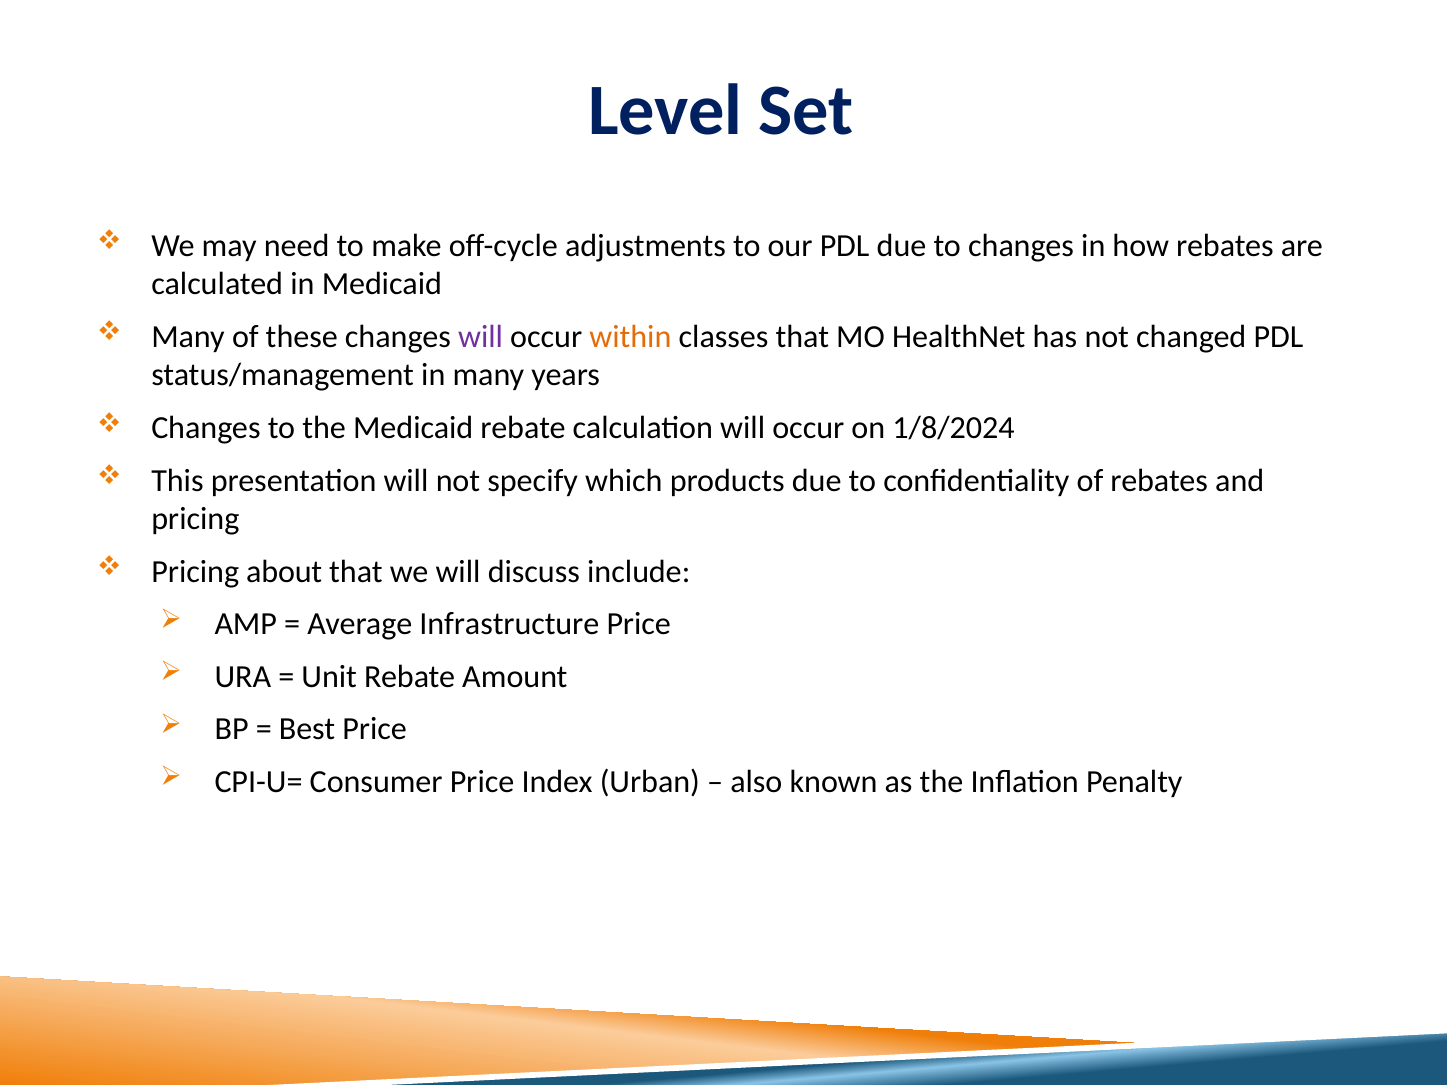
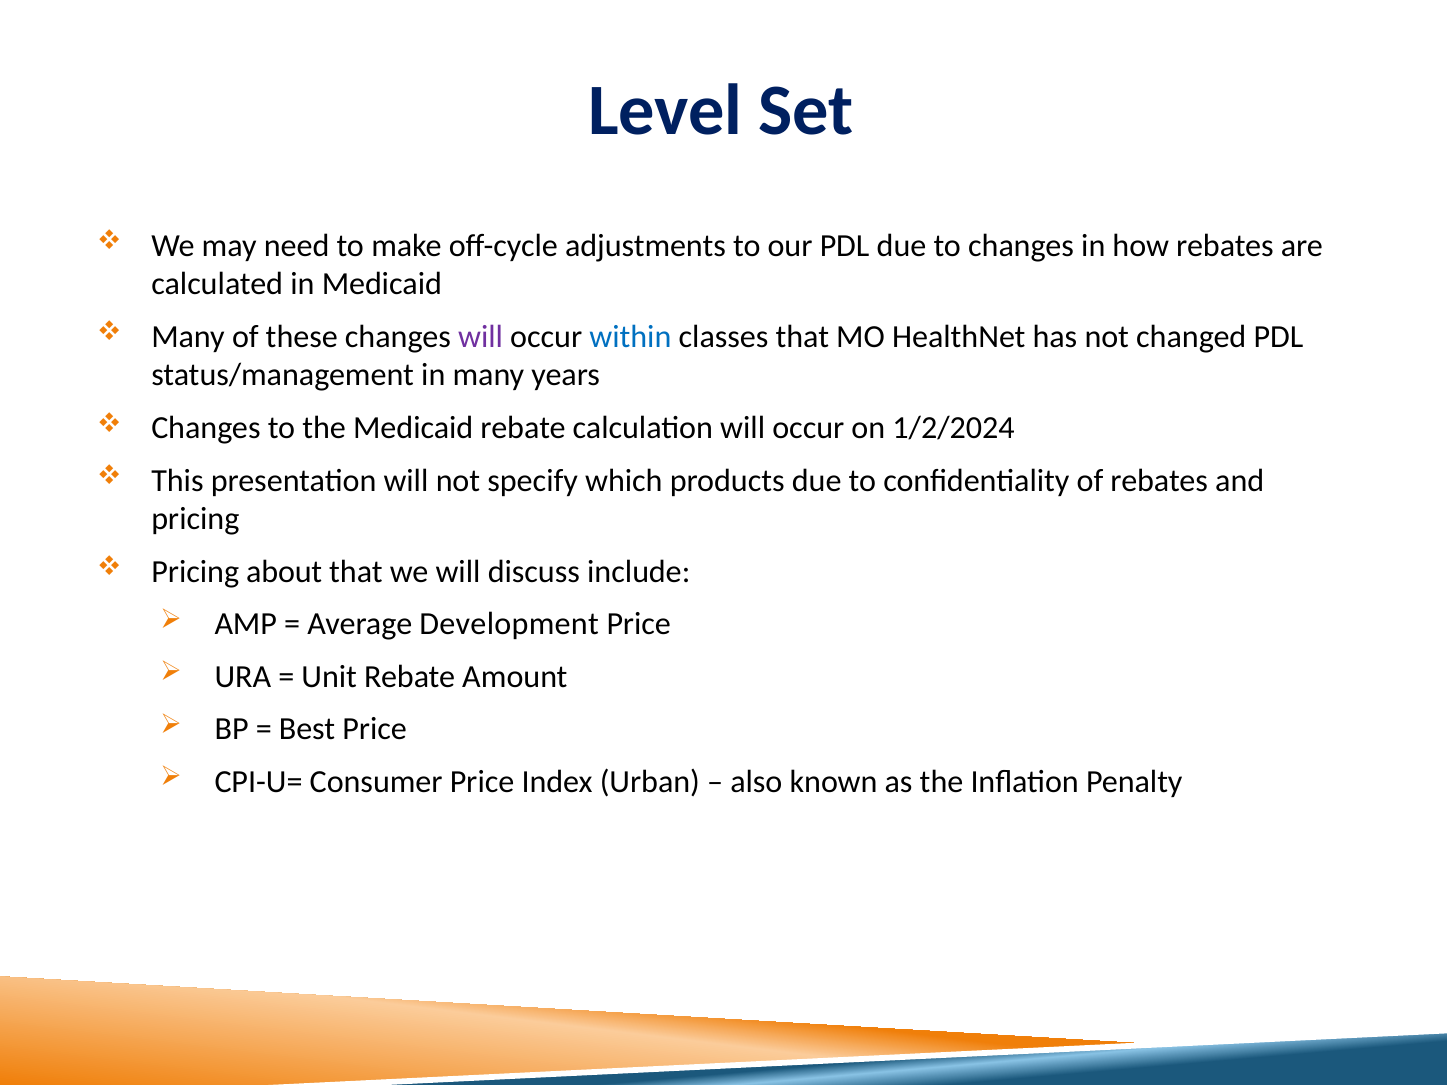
within colour: orange -> blue
1/8/2024: 1/8/2024 -> 1/2/2024
Infrastructure: Infrastructure -> Development
